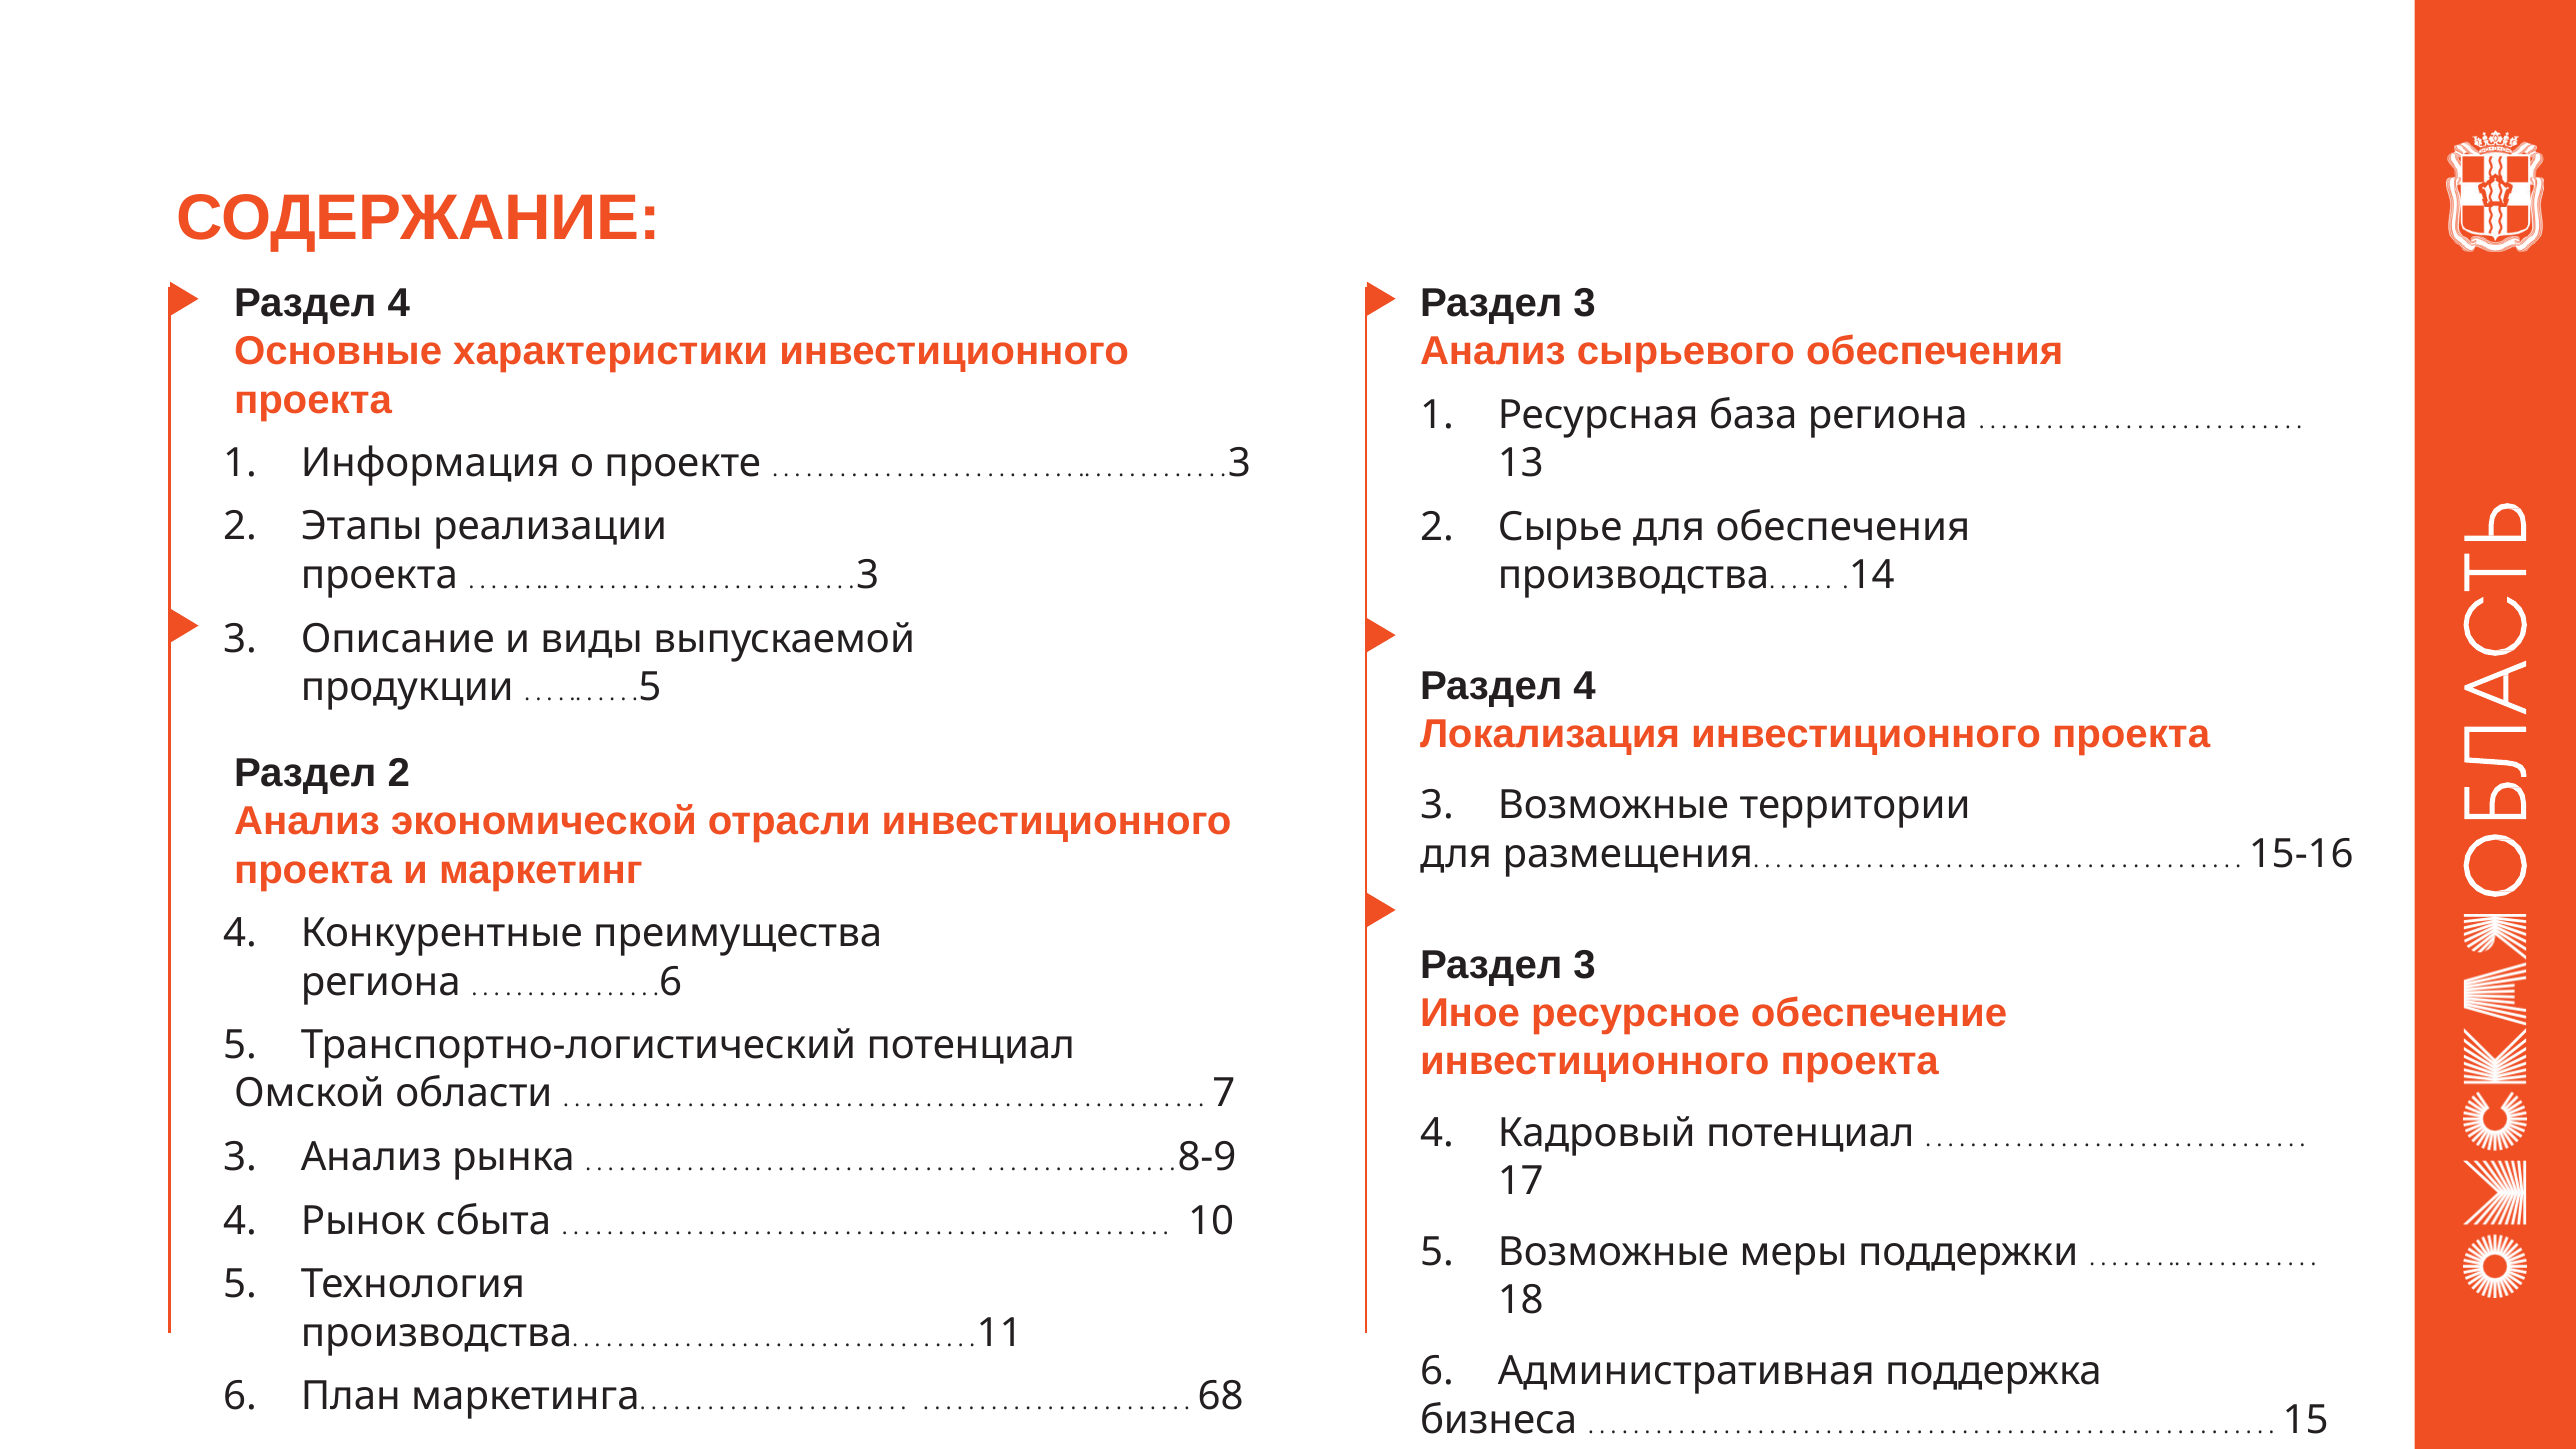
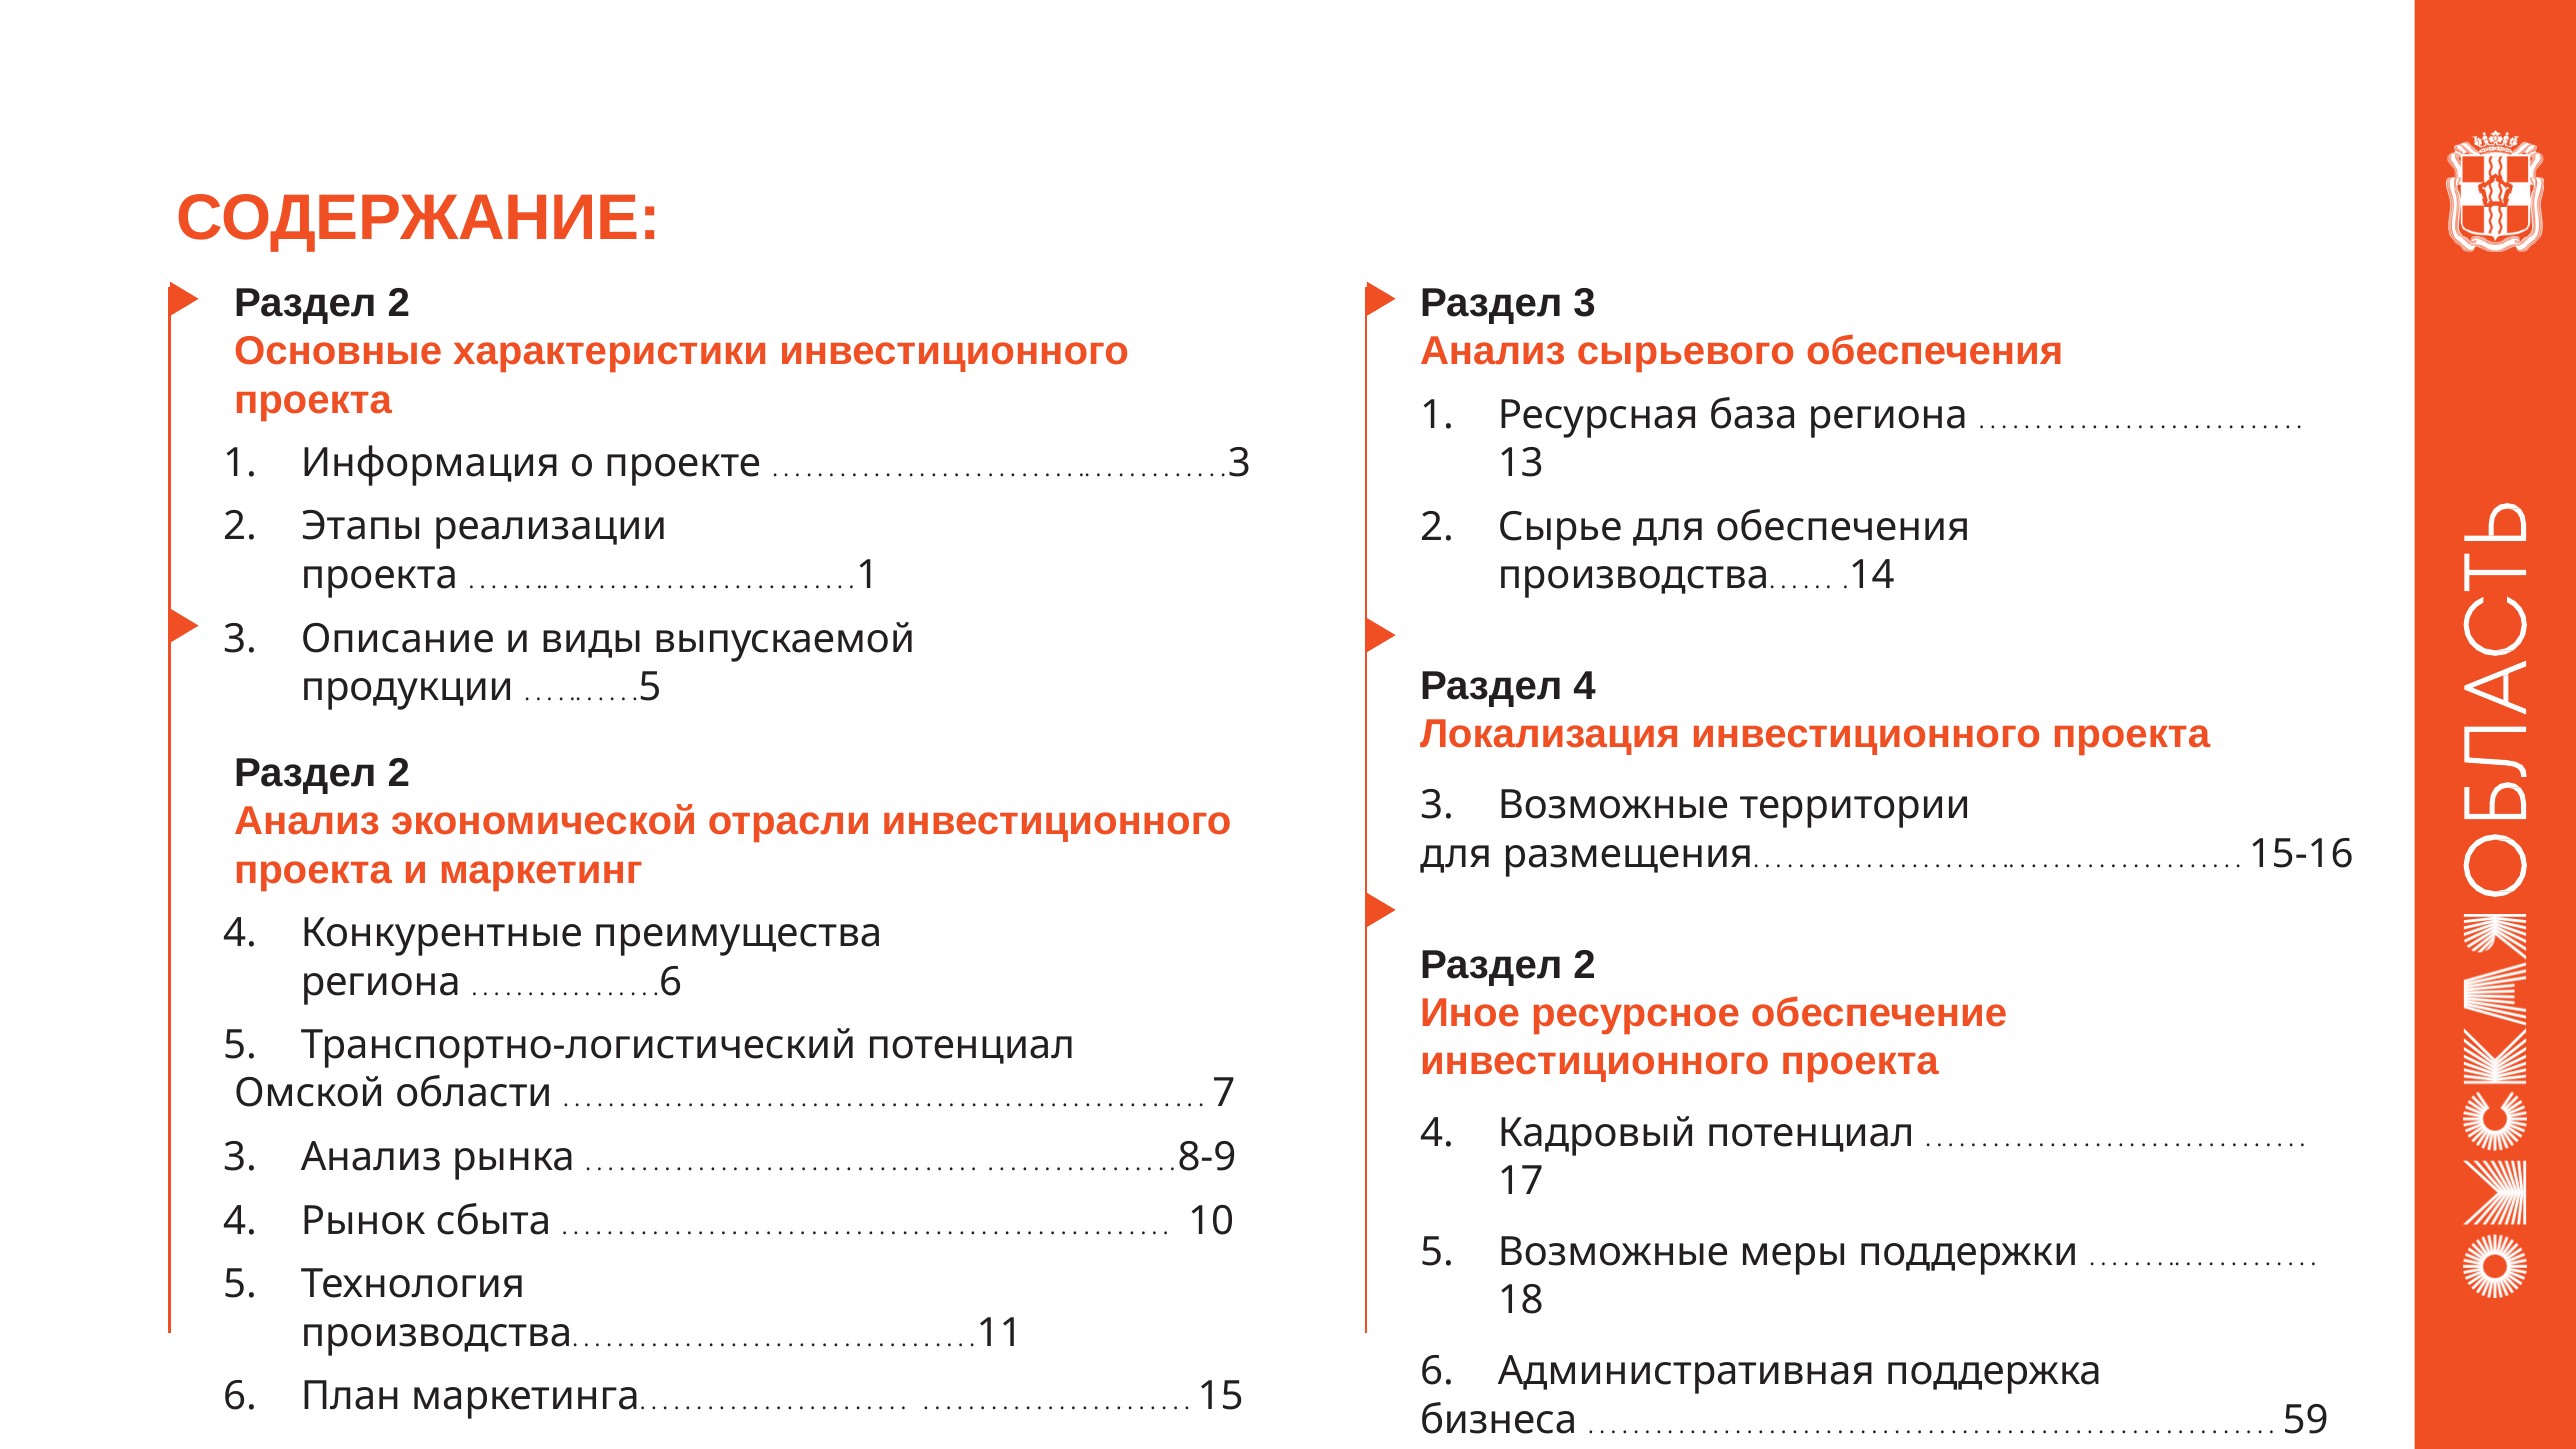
4 at (399, 303): 4 -> 2
3 at (868, 575): 3 -> 1
3 at (1585, 965): 3 -> 2
68: 68 -> 15
15: 15 -> 59
